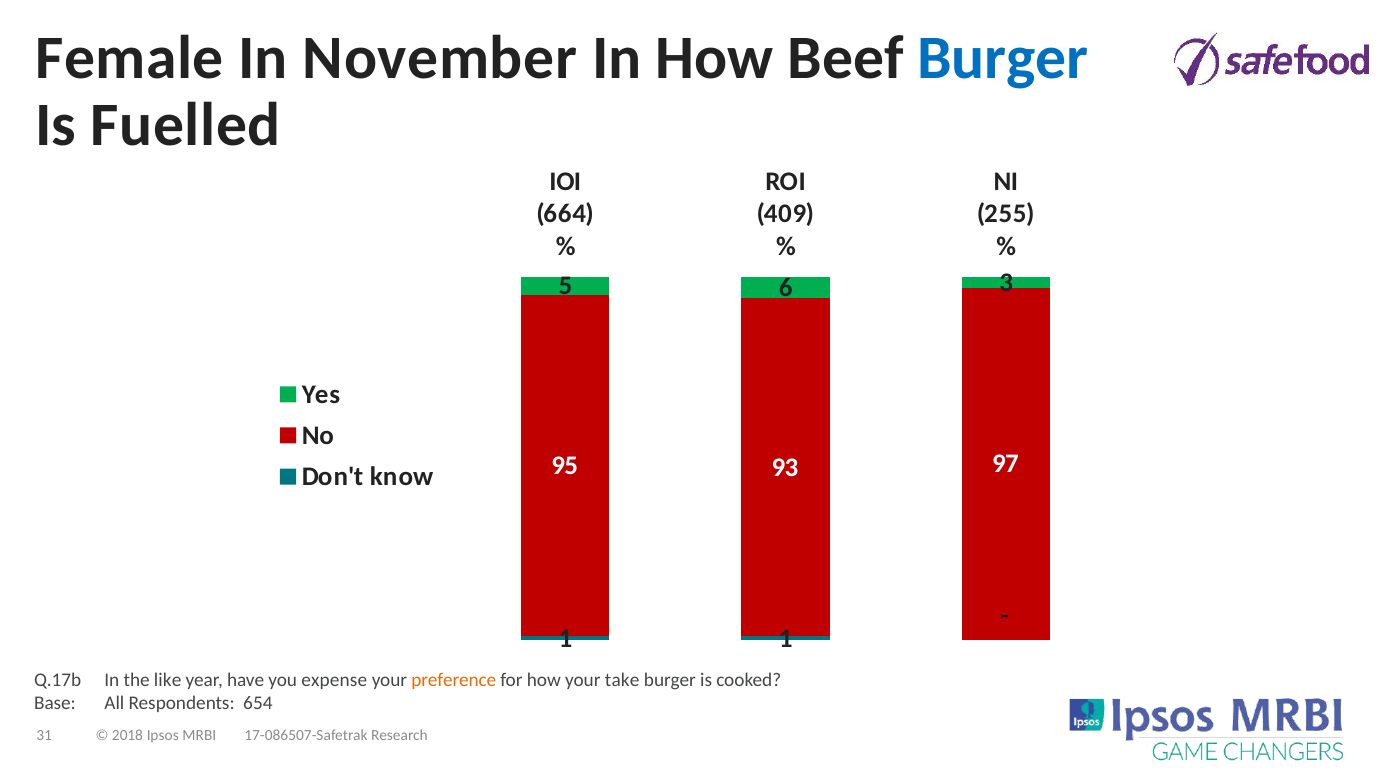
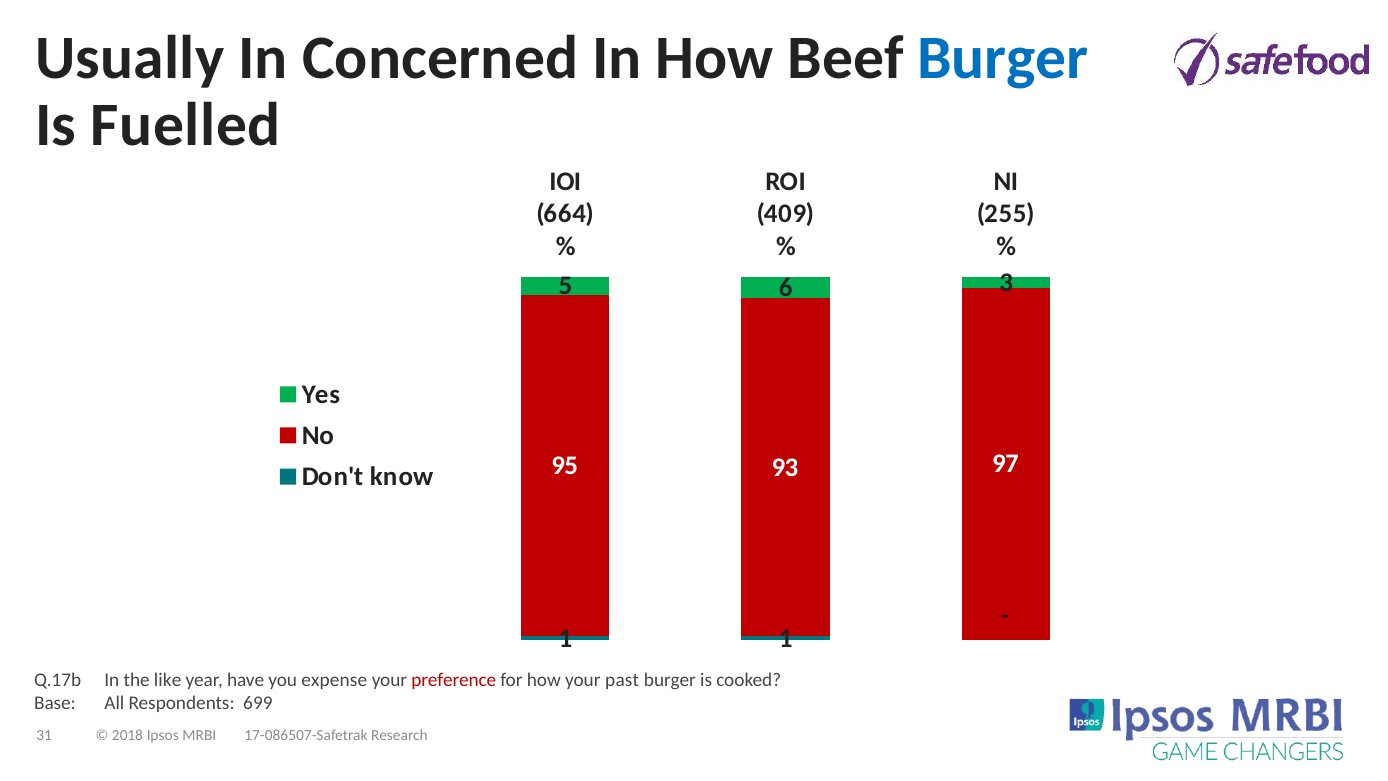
Female: Female -> Usually
November: November -> Concerned
preference colour: orange -> red
take: take -> past
654: 654 -> 699
